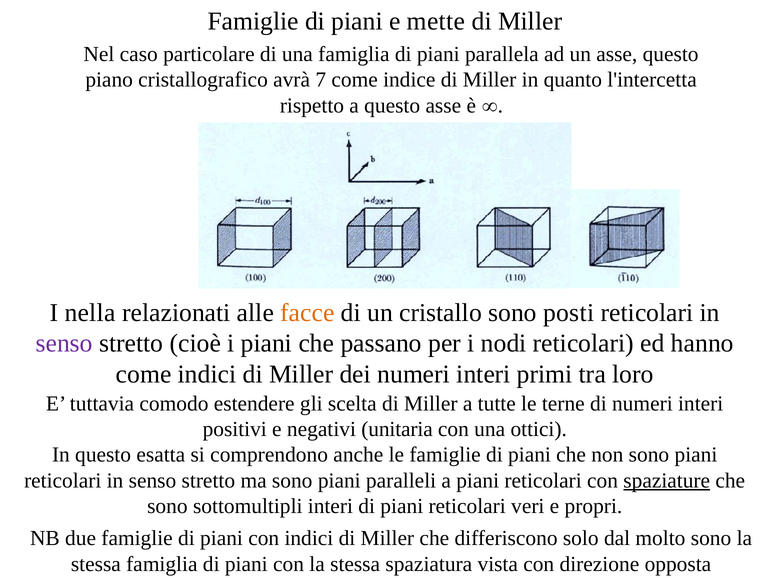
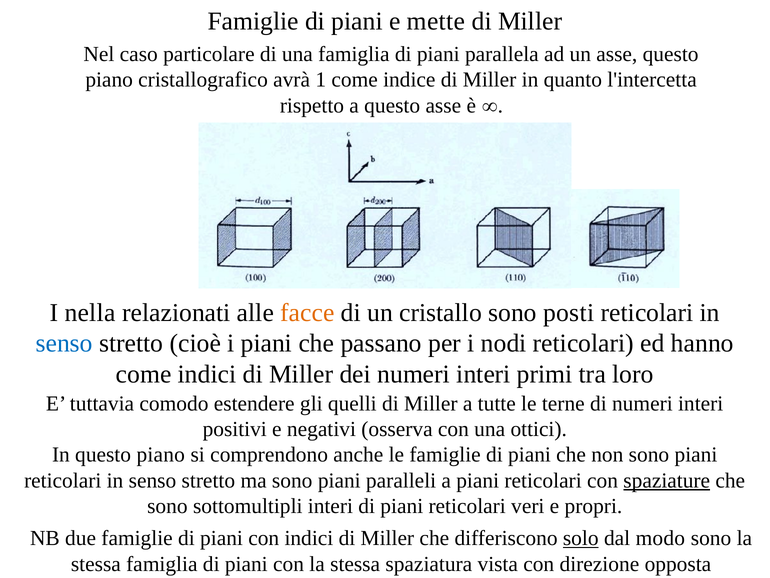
7: 7 -> 1
senso at (64, 343) colour: purple -> blue
scelta: scelta -> quelli
unitaria: unitaria -> osserva
In questo esatta: esatta -> piano
solo underline: none -> present
molto: molto -> modo
